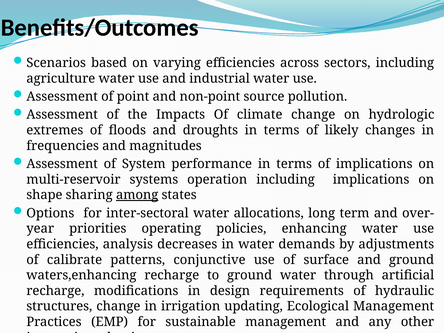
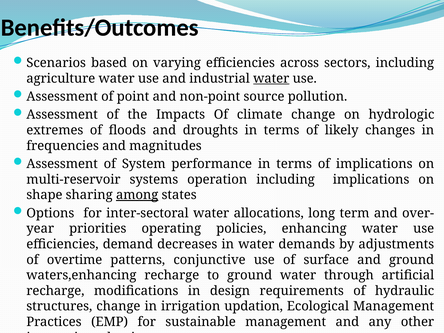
water at (271, 78) underline: none -> present
analysis: analysis -> demand
calibrate: calibrate -> overtime
updating: updating -> updation
